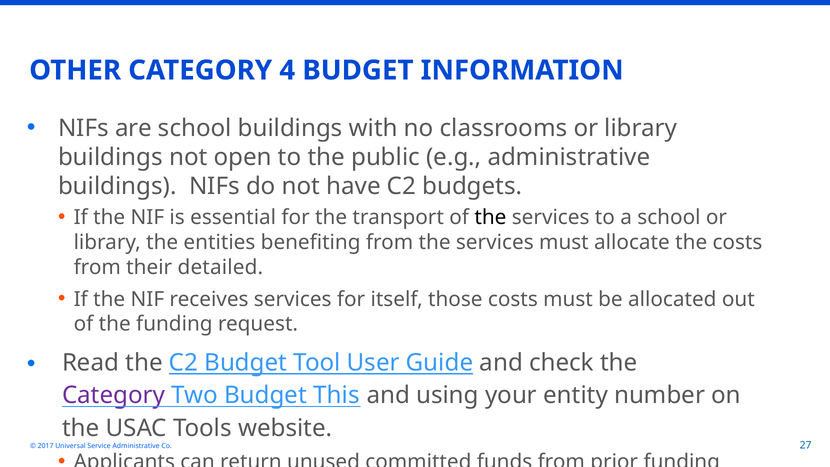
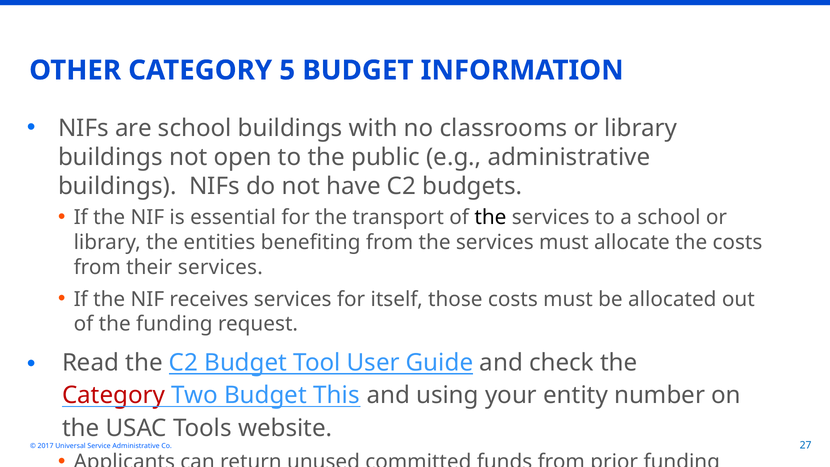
4: 4 -> 5
their detailed: detailed -> services
Category at (113, 395) colour: purple -> red
